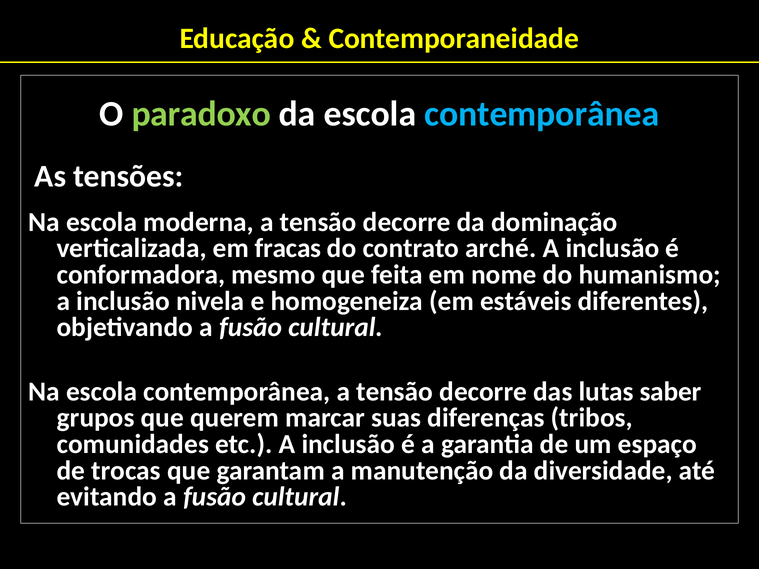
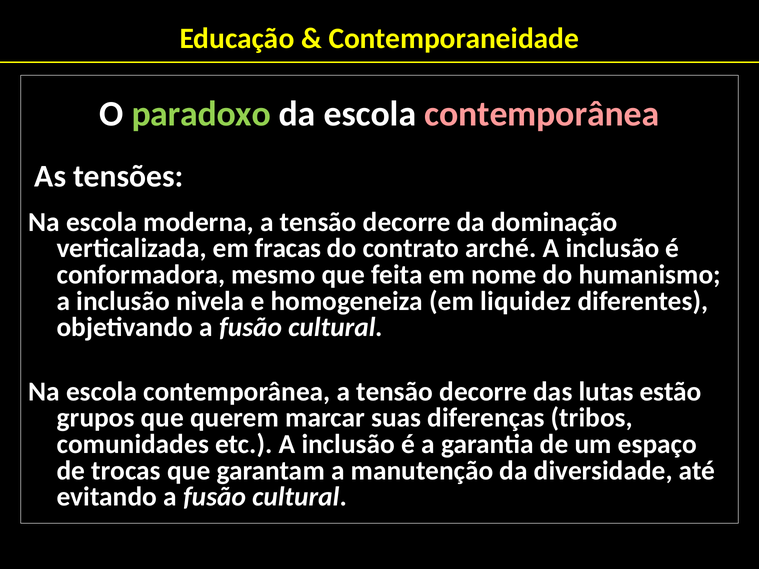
contemporânea at (542, 114) colour: light blue -> pink
estáveis: estáveis -> liquidez
saber: saber -> estão
